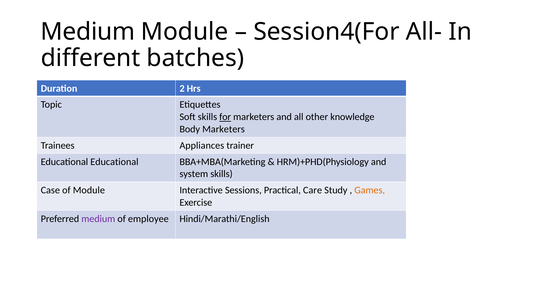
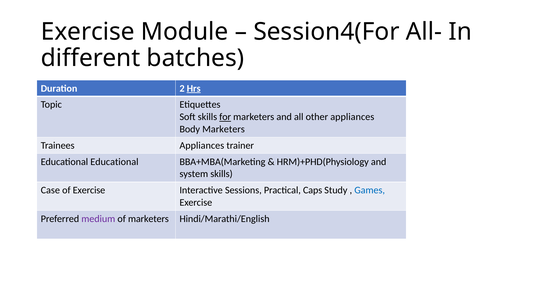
Medium at (88, 32): Medium -> Exercise
Hrs underline: none -> present
other knowledge: knowledge -> appliances
of Module: Module -> Exercise
Care: Care -> Caps
Games colour: orange -> blue
of employee: employee -> marketers
